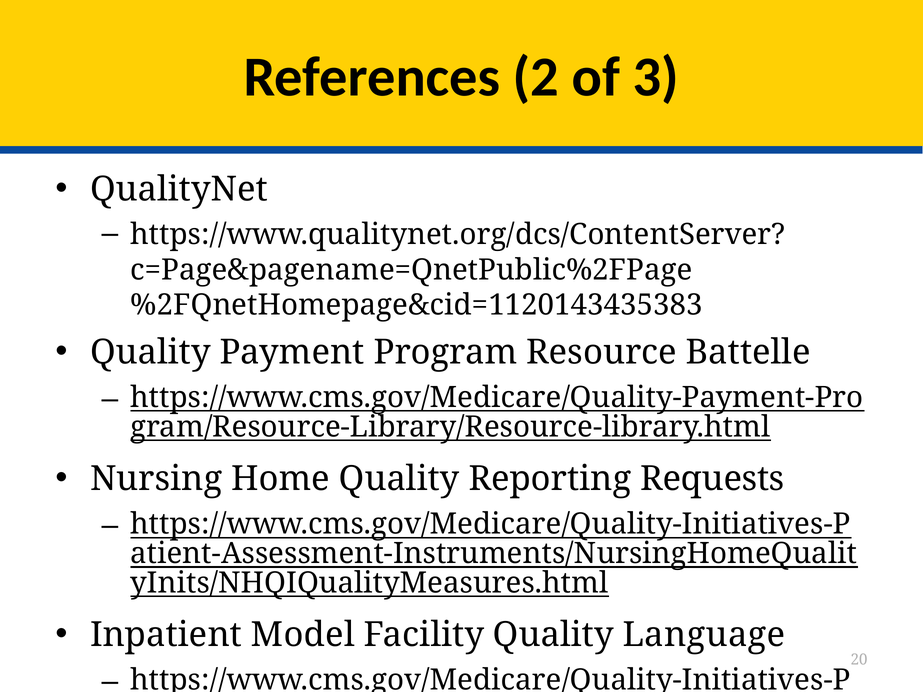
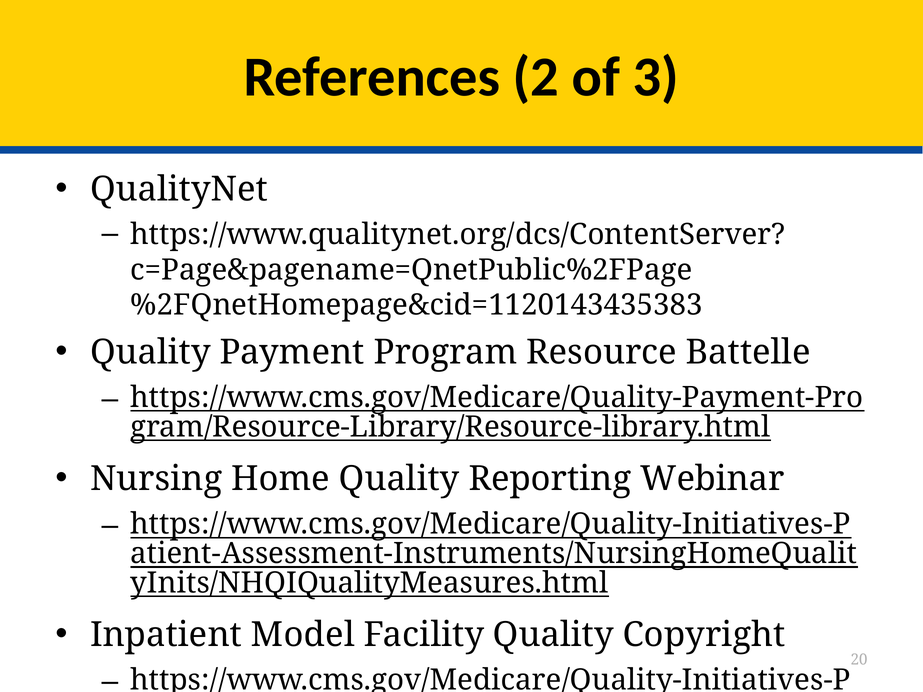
Requests: Requests -> Webinar
Language: Language -> Copyright
